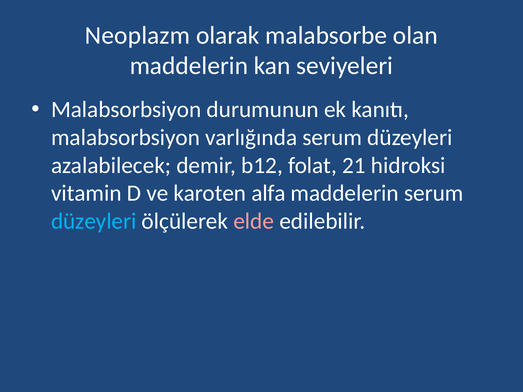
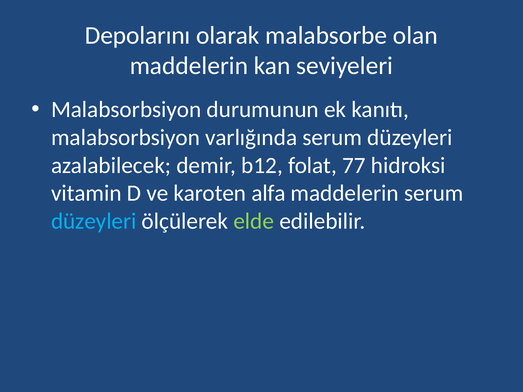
Neoplazm: Neoplazm -> Depolarını
21: 21 -> 77
elde colour: pink -> light green
